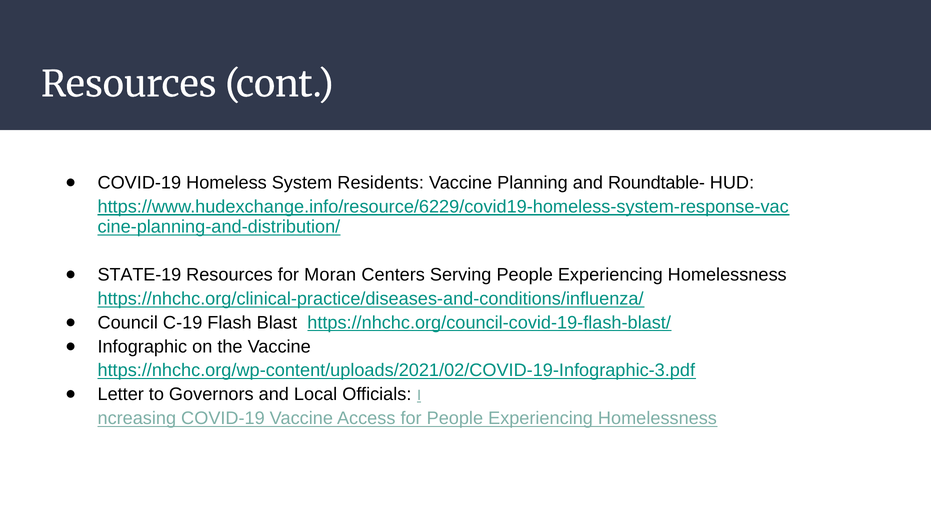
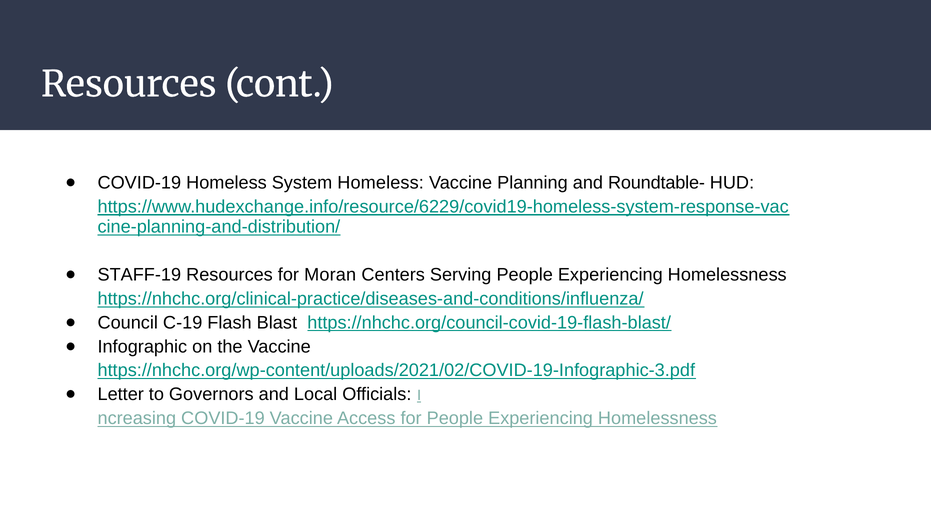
System Residents: Residents -> Homeless
STATE-19: STATE-19 -> STAFF-19
